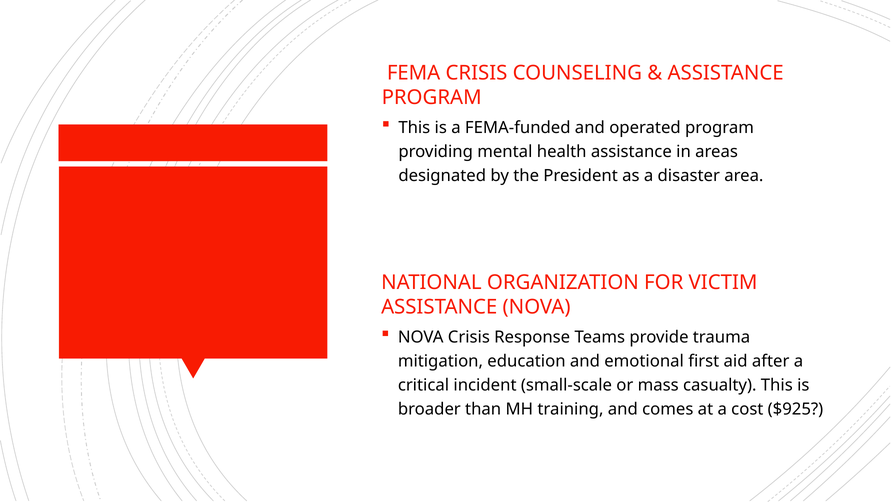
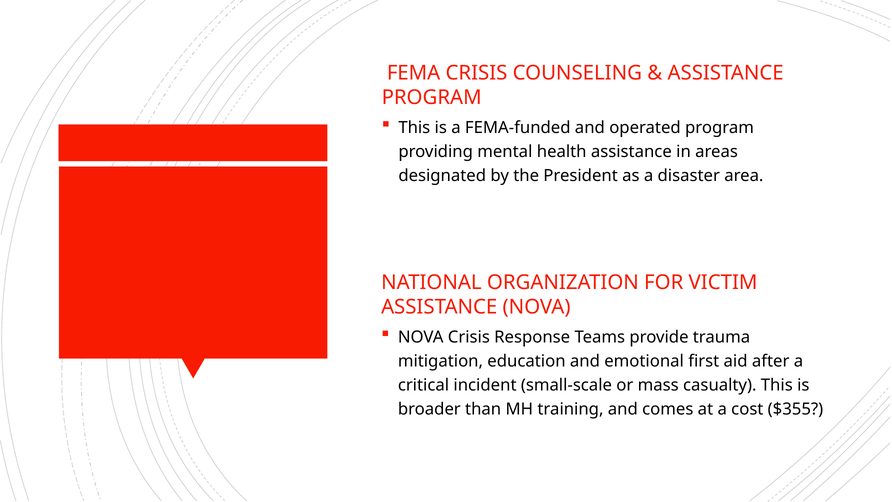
$925: $925 -> $355
